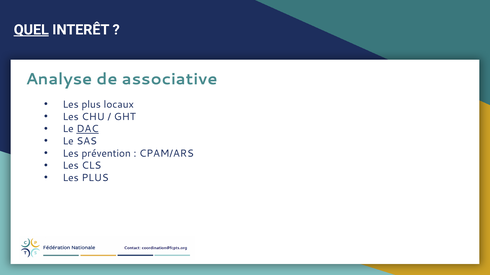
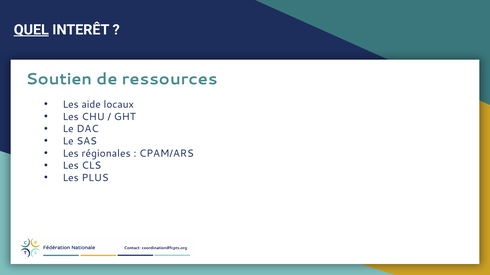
Analyse: Analyse -> Soutien
associative: associative -> ressources
plus at (91, 105): plus -> aide
DAC underline: present -> none
prévention: prévention -> régionales
